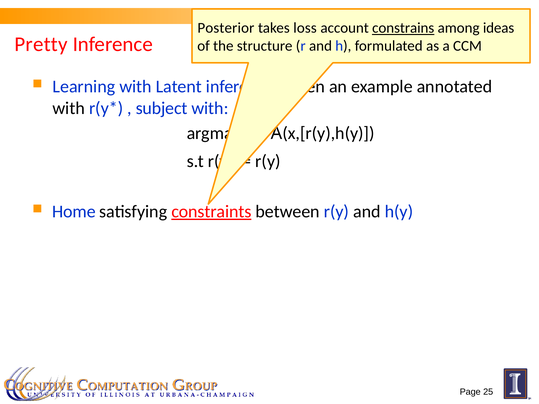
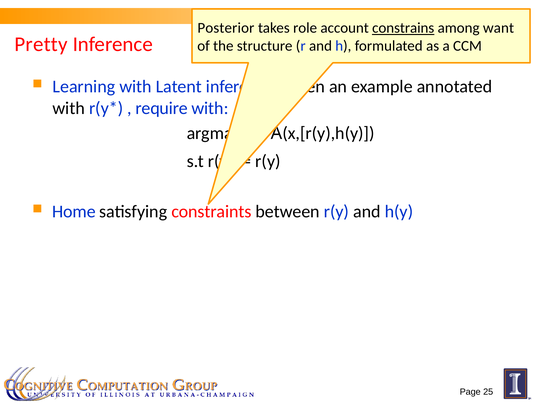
takes loss: loss -> role
ideas: ideas -> want
subject: subject -> require
constraints underline: present -> none
